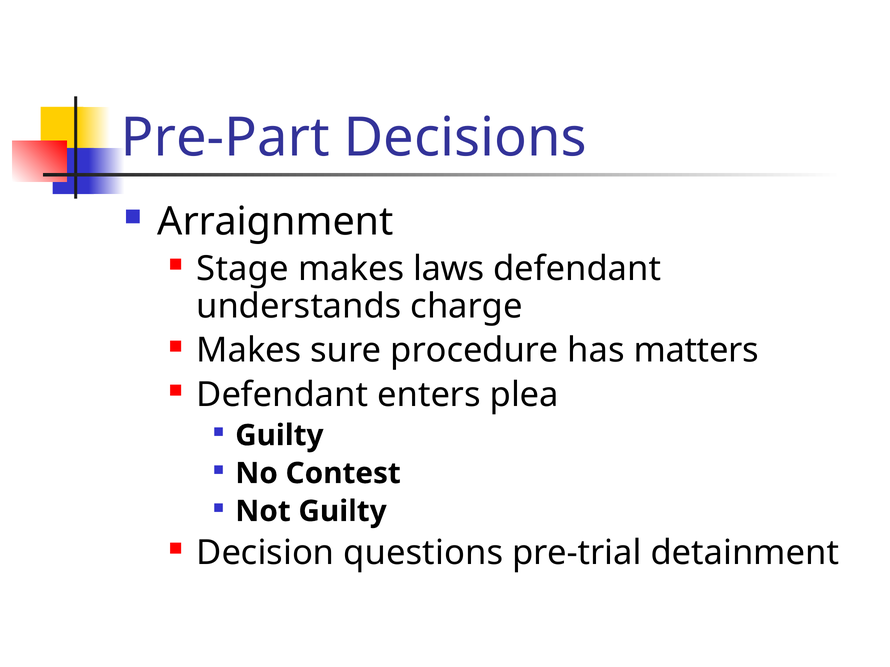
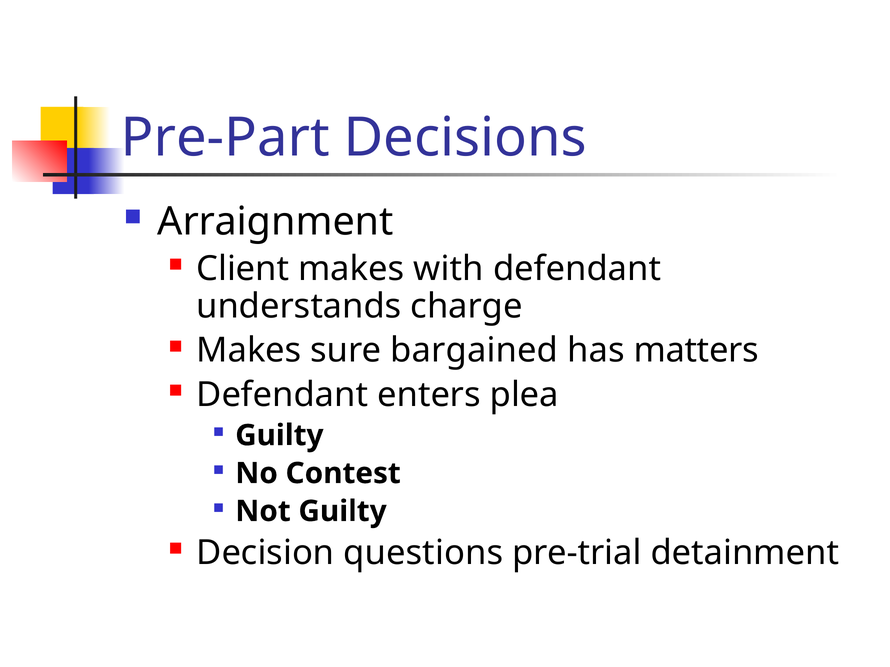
Stage: Stage -> Client
laws: laws -> with
procedure: procedure -> bargained
